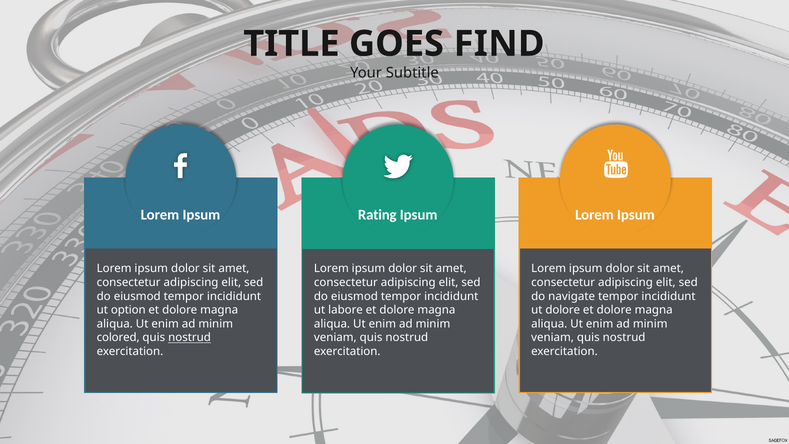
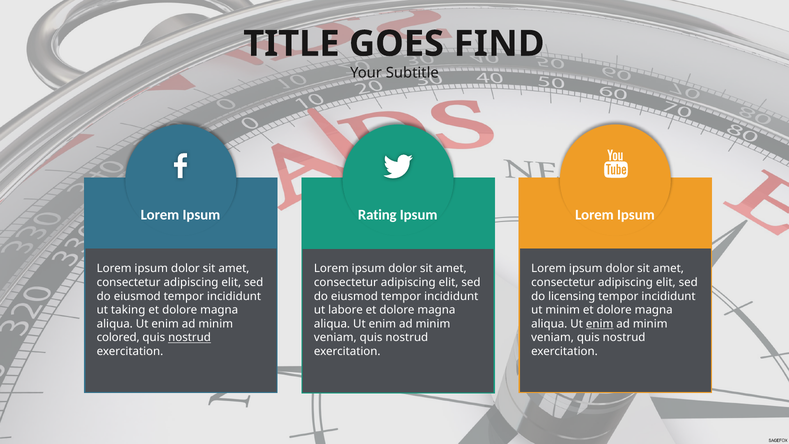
navigate: navigate -> licensing
option: option -> taking
ut dolore: dolore -> minim
enim at (600, 324) underline: none -> present
